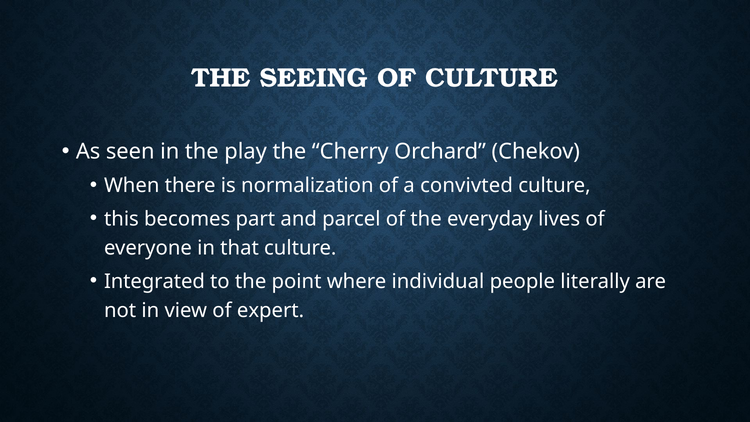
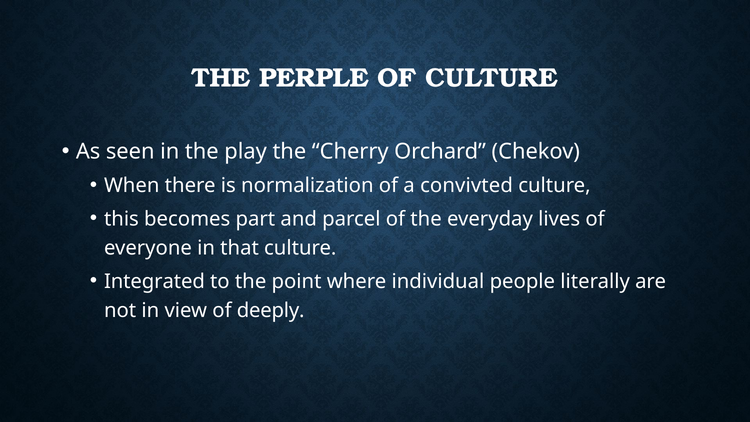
SEEING: SEEING -> PERPLE
expert: expert -> deeply
